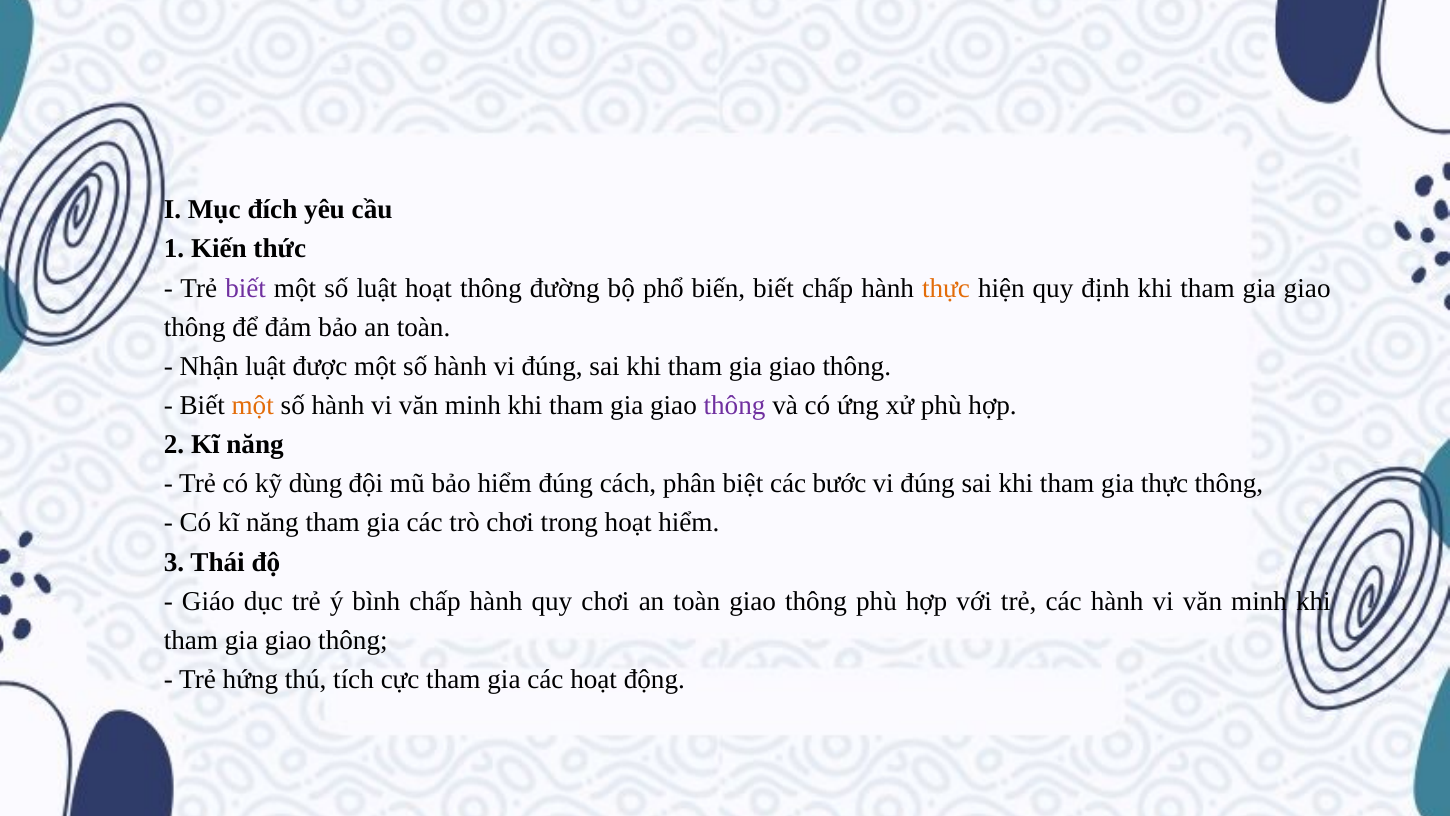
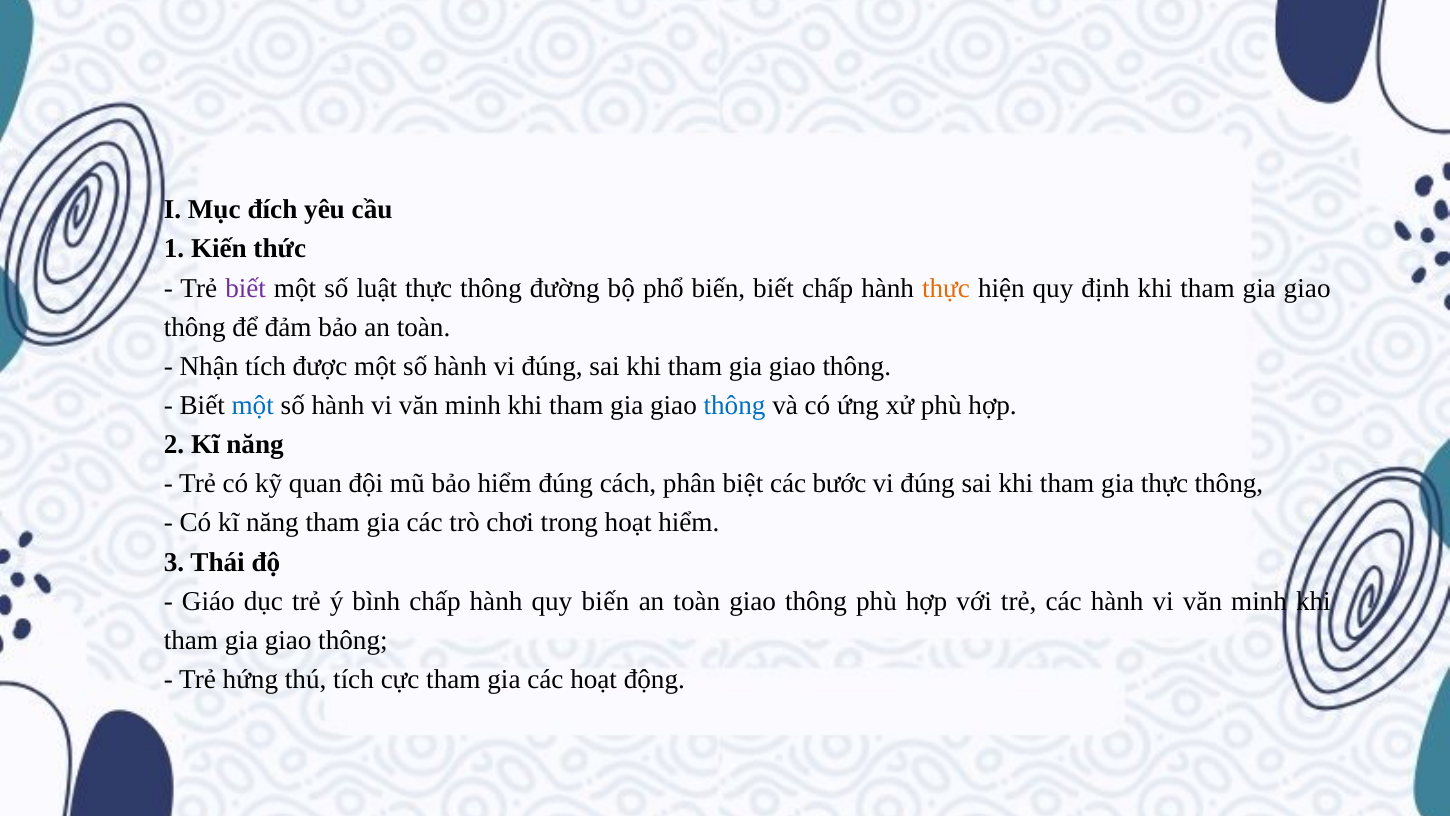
luật hoạt: hoạt -> thực
Nhận luật: luật -> tích
một at (253, 405) colour: orange -> blue
thông at (735, 405) colour: purple -> blue
dùng: dùng -> quan
quy chơi: chơi -> biến
